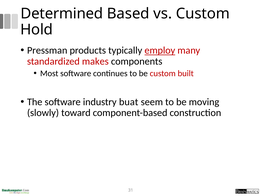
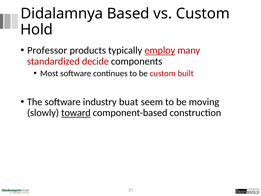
Determined: Determined -> Didalamnya
Pressman: Pressman -> Professor
makes: makes -> decide
toward underline: none -> present
